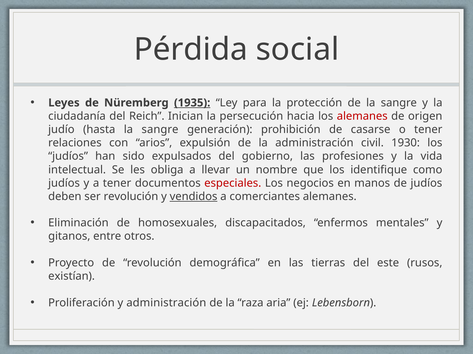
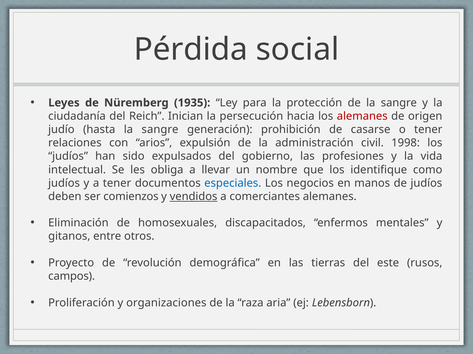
1935 underline: present -> none
1930: 1930 -> 1998
especiales colour: red -> blue
ser revolución: revolución -> comienzos
existían: existían -> campos
y administración: administración -> organizaciones
